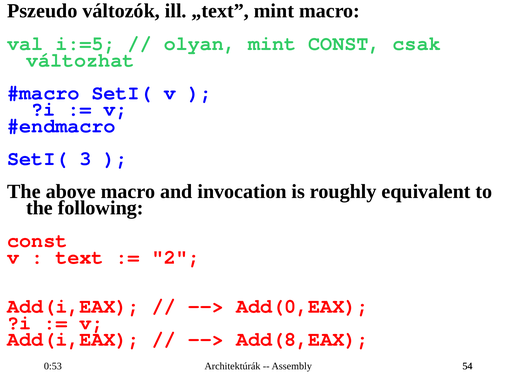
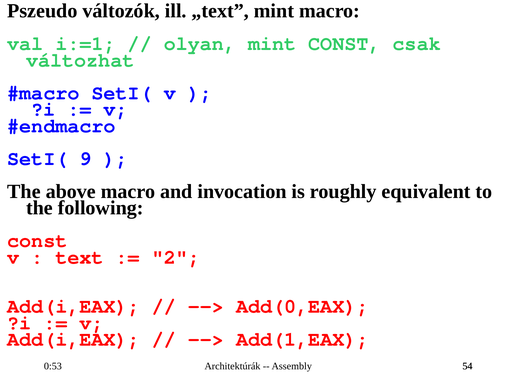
i:=5: i:=5 -> i:=1
3: 3 -> 9
Add(8,EAX: Add(8,EAX -> Add(1,EAX
